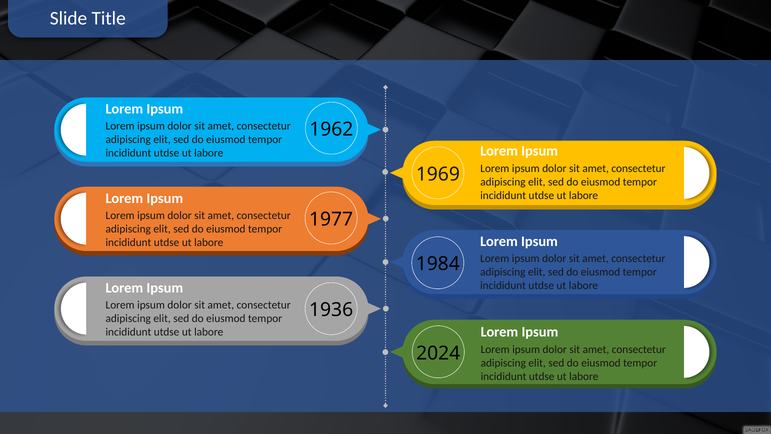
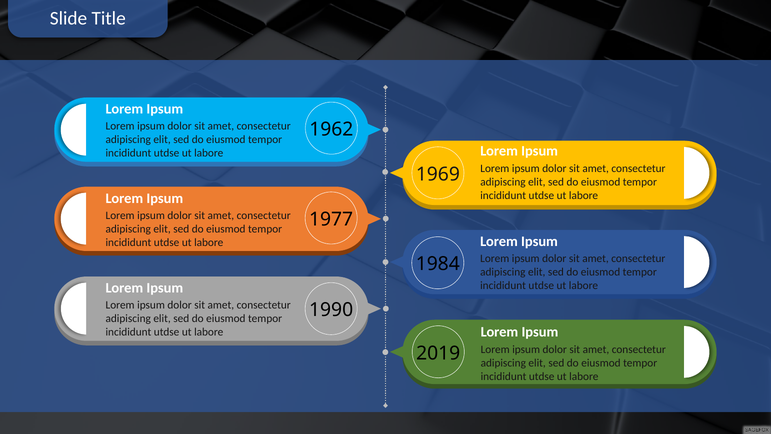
1936: 1936 -> 1990
2024: 2024 -> 2019
